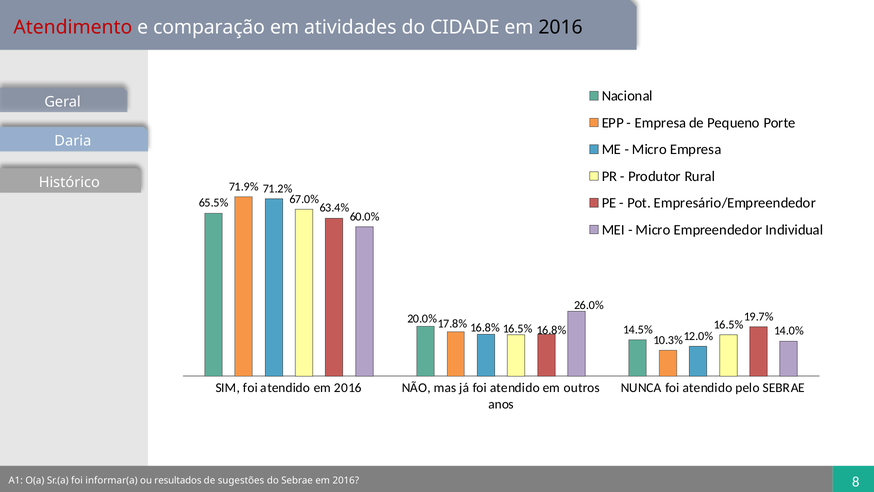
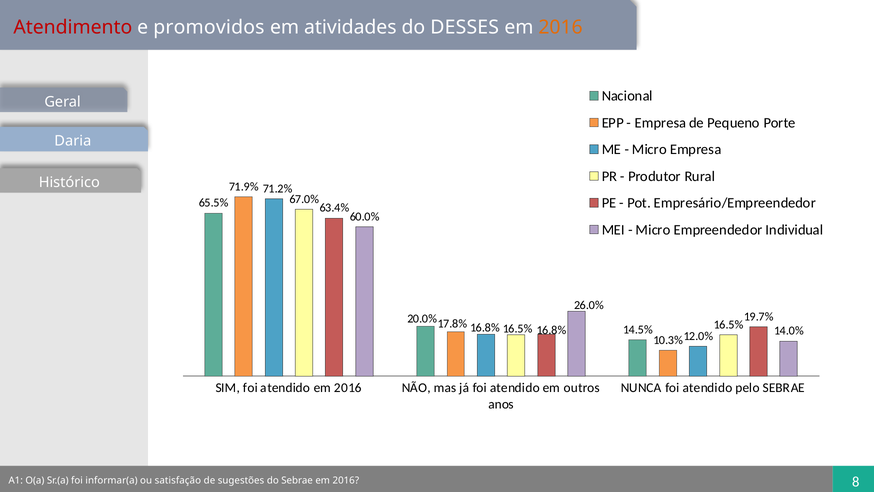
comparação: comparação -> promovidos
CIDADE: CIDADE -> DESSES
2016 at (561, 27) colour: black -> orange
resultados: resultados -> satisfação
